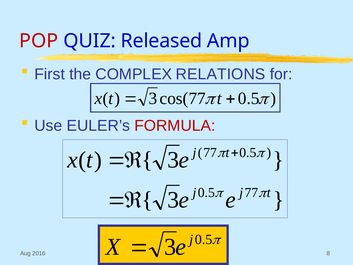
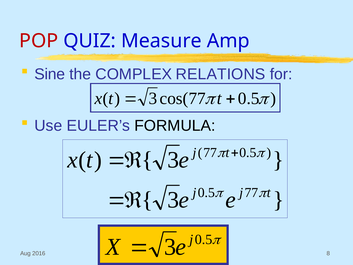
Released: Released -> Measure
First: First -> Sine
FORMULA colour: red -> black
